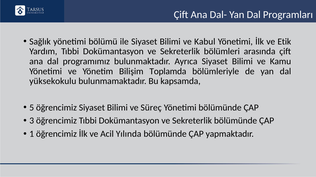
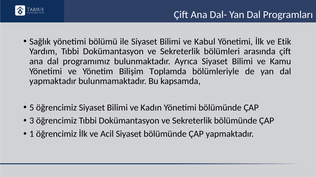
yüksekokulu at (53, 81): yüksekokulu -> yapmaktadır
Süreç: Süreç -> Kadın
Acil Yılında: Yılında -> Siyaset
